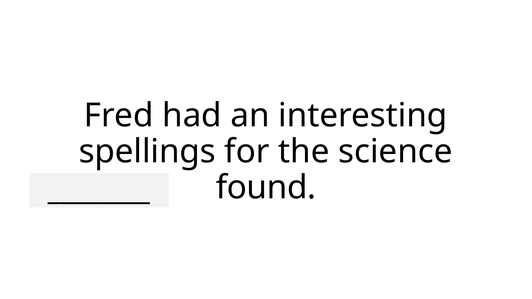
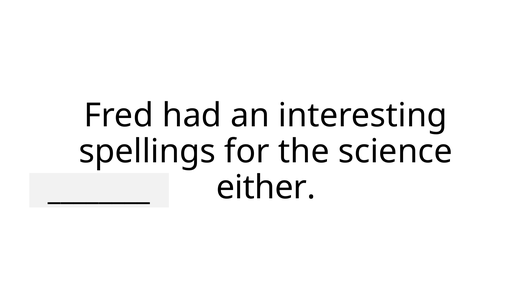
found: found -> either
